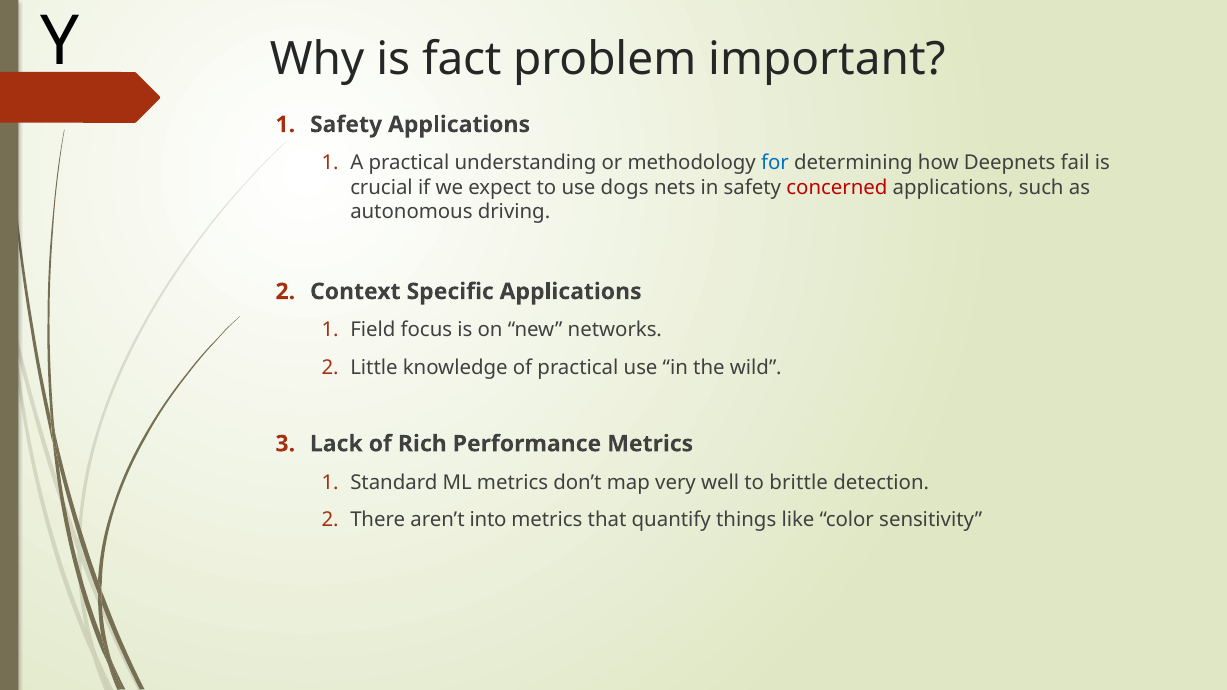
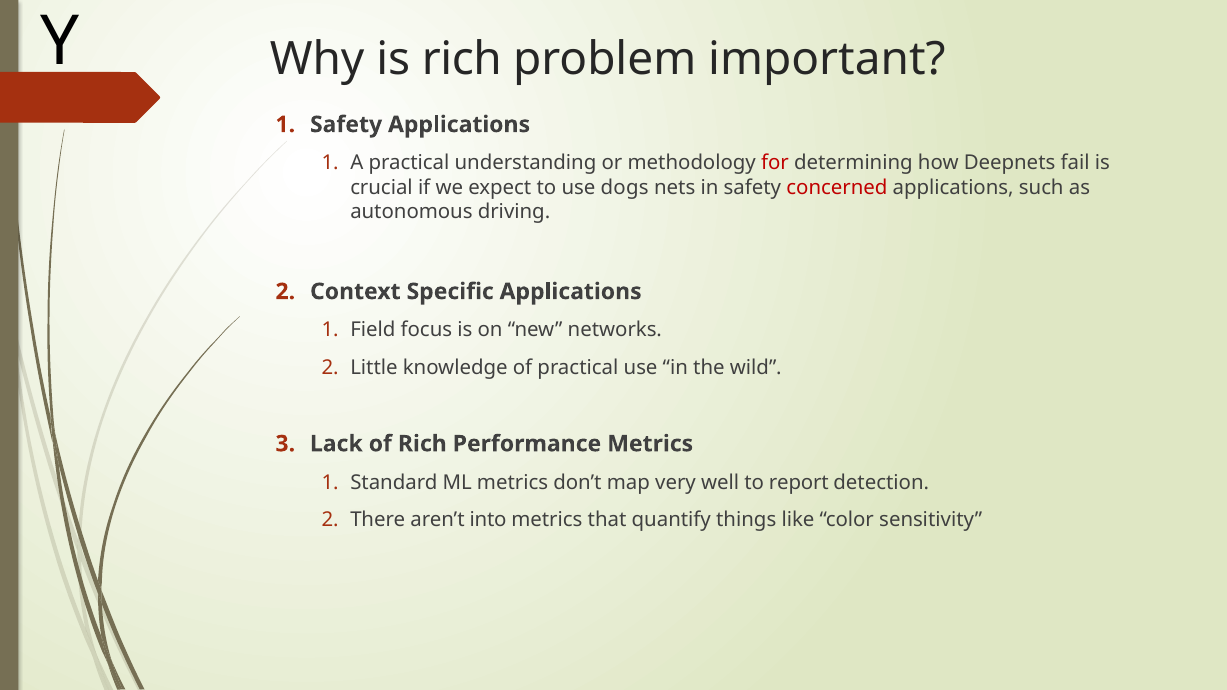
is fact: fact -> rich
for colour: blue -> red
brittle: brittle -> report
